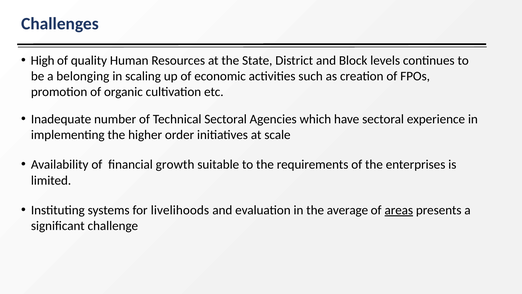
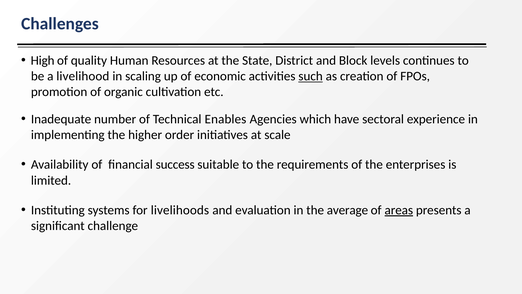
belonging: belonging -> livelihood
such underline: none -> present
Technical Sectoral: Sectoral -> Enables
growth: growth -> success
